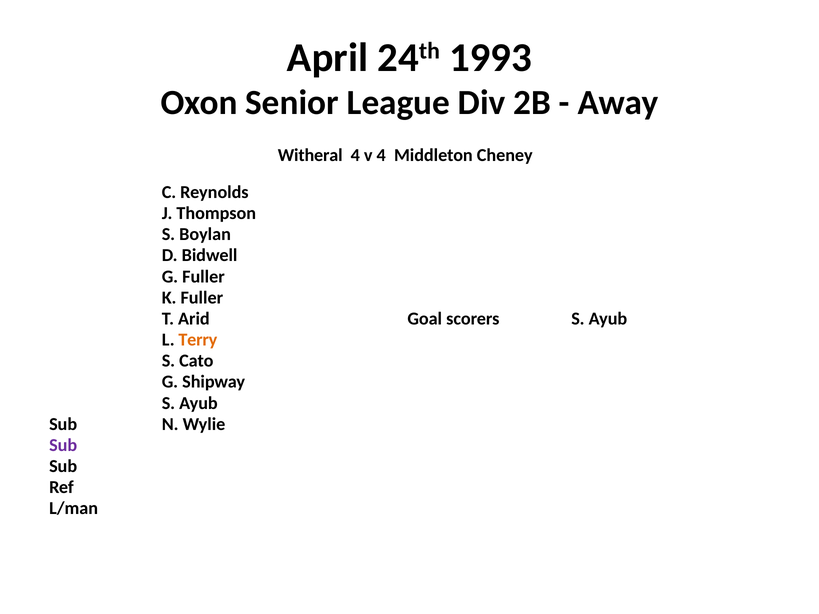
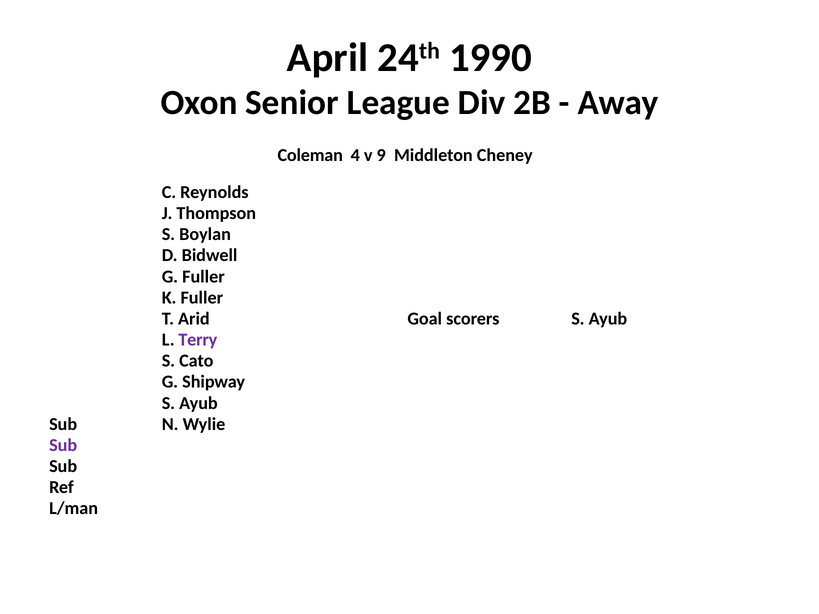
1993: 1993 -> 1990
Witheral: Witheral -> Coleman
v 4: 4 -> 9
Terry colour: orange -> purple
